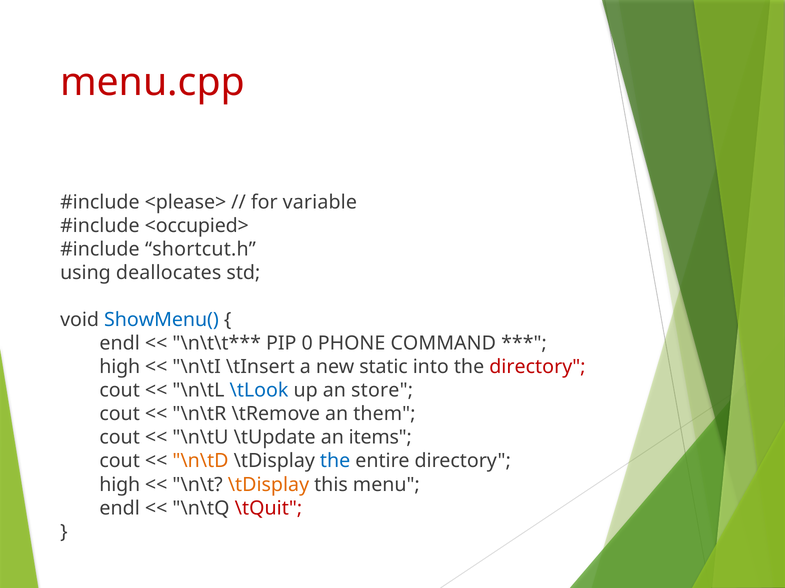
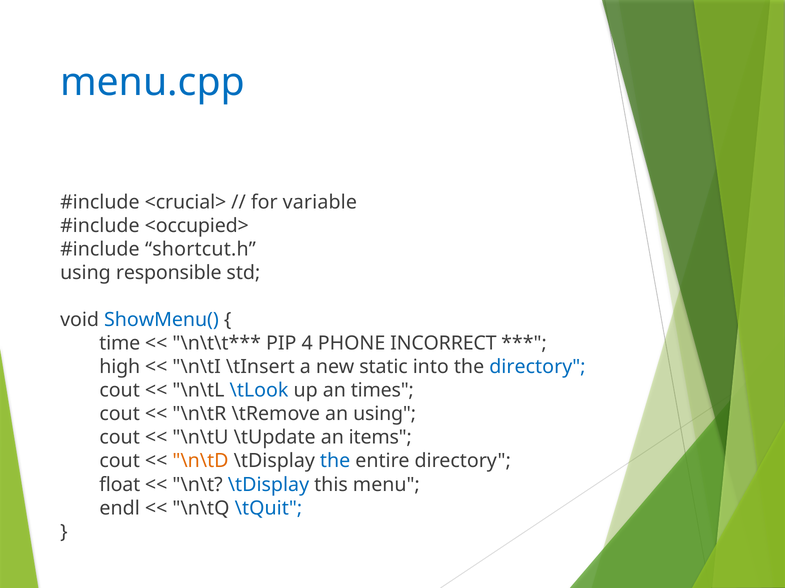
menu.cpp colour: red -> blue
<please>: <please> -> <crucial>
deallocates: deallocates -> responsible
endl at (120, 344): endl -> time
0: 0 -> 4
COMMAND: COMMAND -> INCORRECT
directory at (537, 367) colour: red -> blue
store: store -> times
an them: them -> using
high at (120, 485): high -> float
\tDisplay at (268, 485) colour: orange -> blue
\tQuit colour: red -> blue
